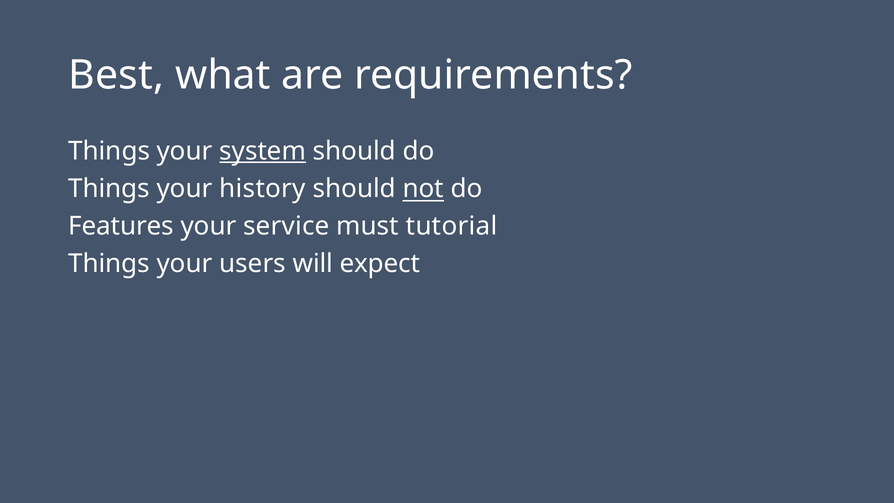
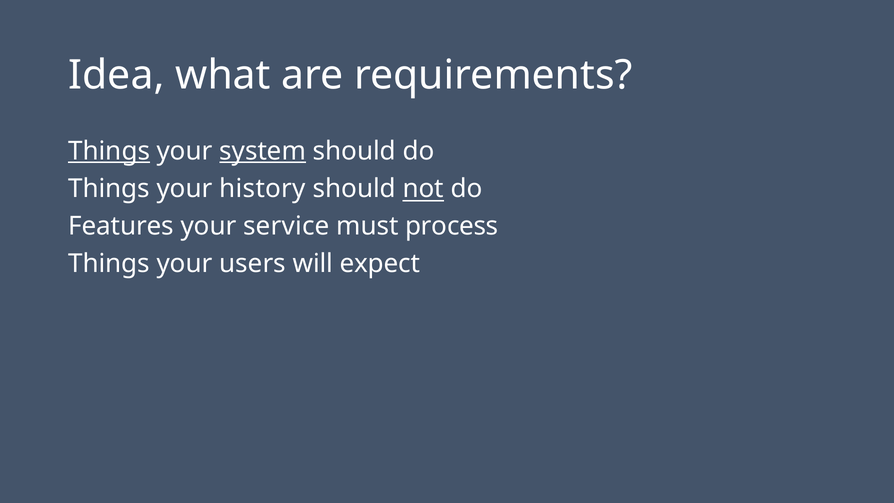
Best: Best -> Idea
Things at (109, 151) underline: none -> present
tutorial: tutorial -> process
